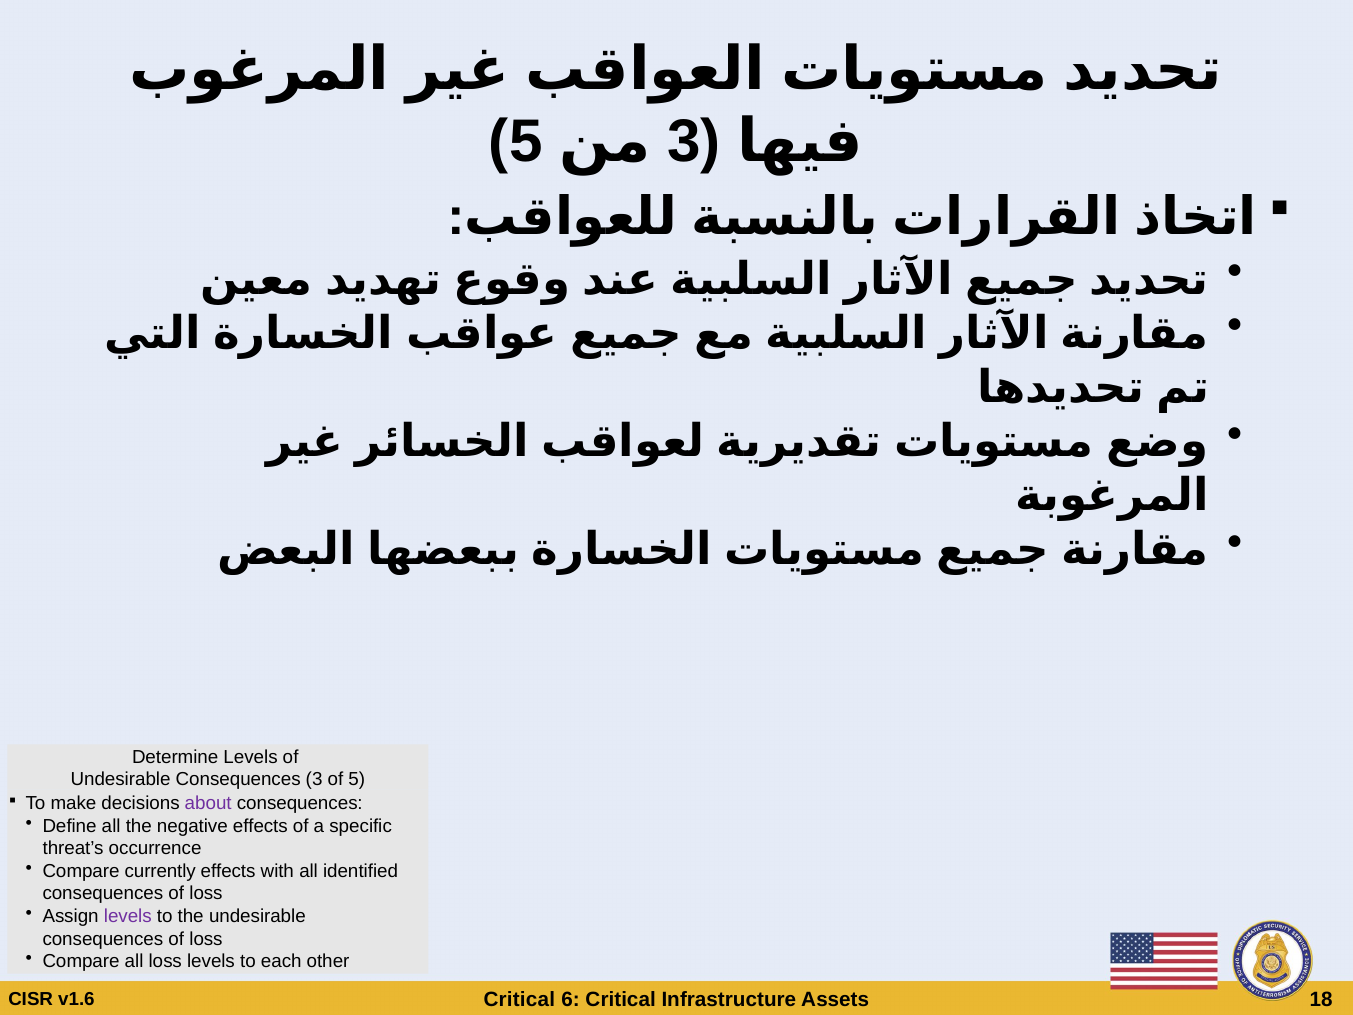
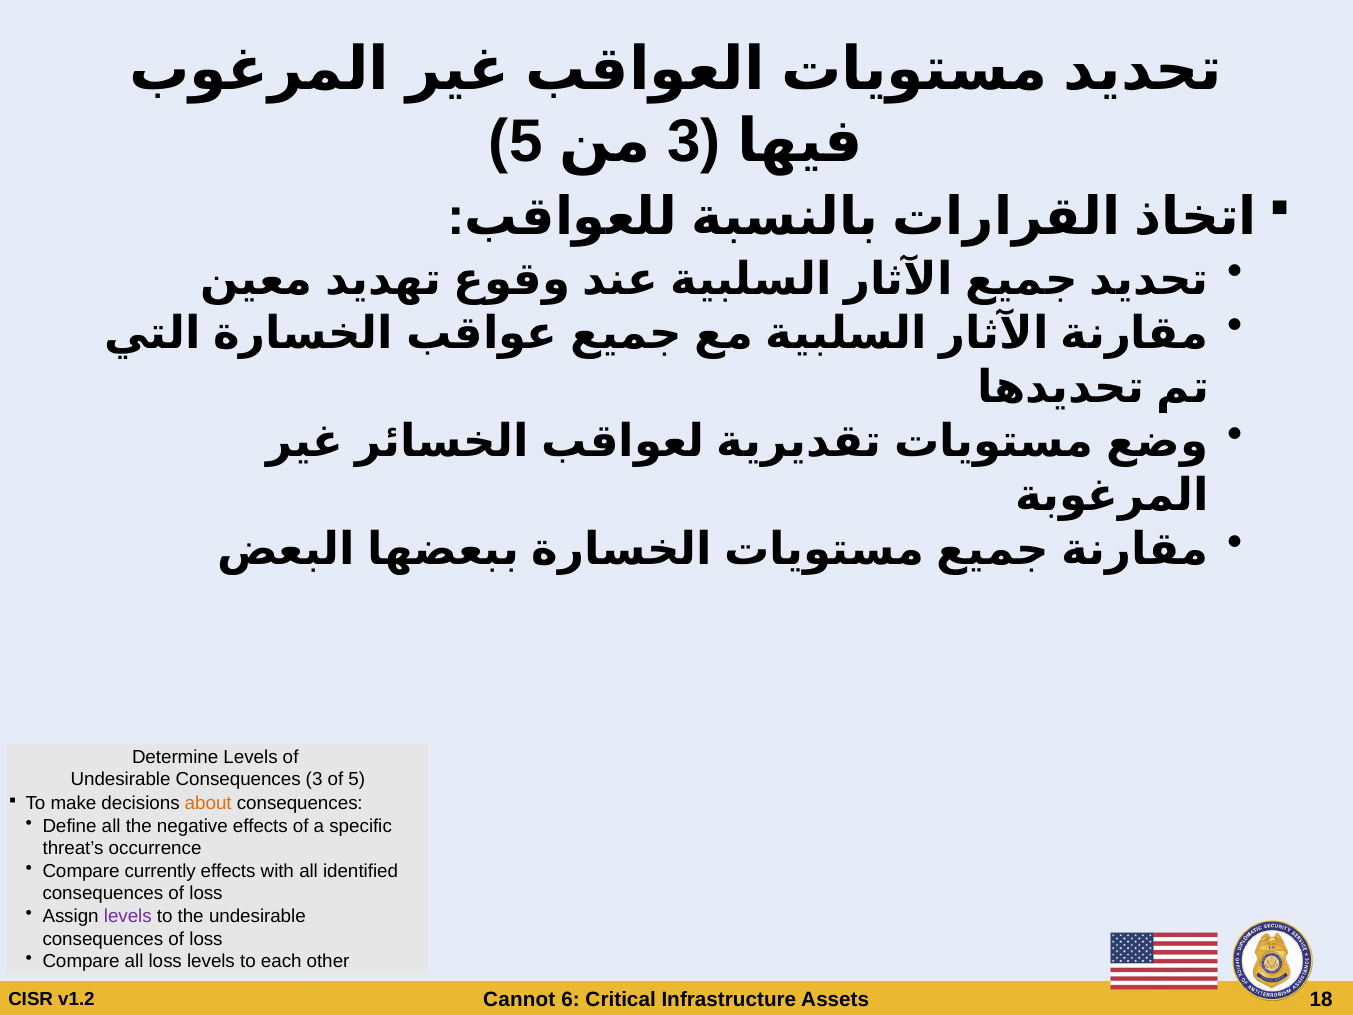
about colour: purple -> orange
Critical at (519, 999): Critical -> Cannot
v1.6: v1.6 -> v1.2
